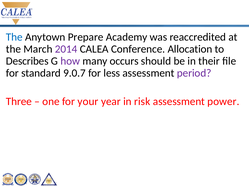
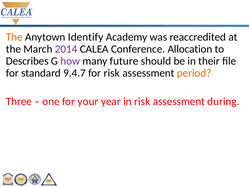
The at (14, 37) colour: blue -> orange
Prepare: Prepare -> Identify
occurs: occurs -> future
9.0.7: 9.0.7 -> 9.4.7
for less: less -> risk
period colour: purple -> orange
power: power -> during
